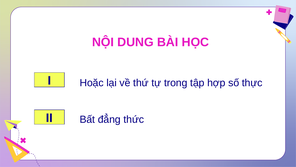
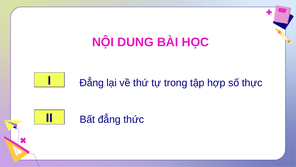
Hoặc at (92, 83): Hoặc -> Đẳng
